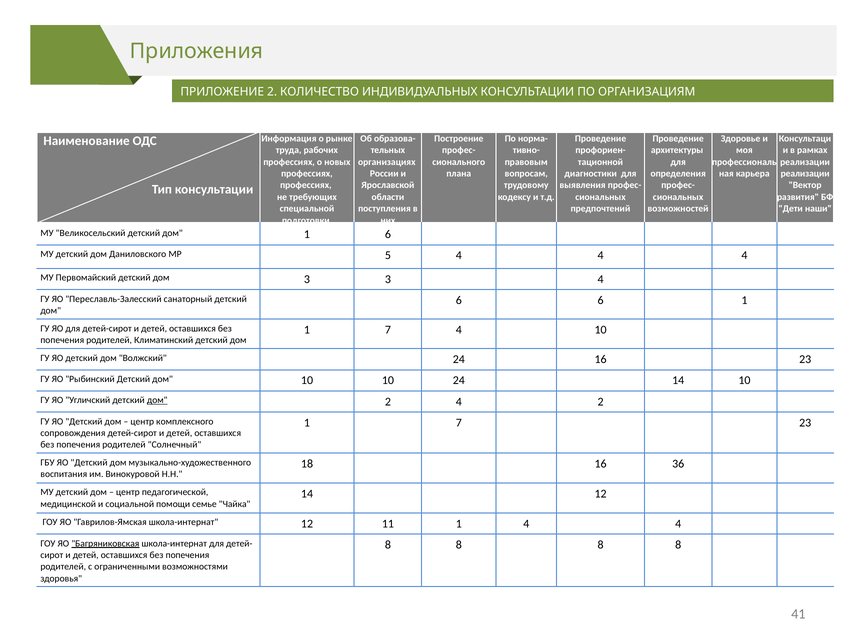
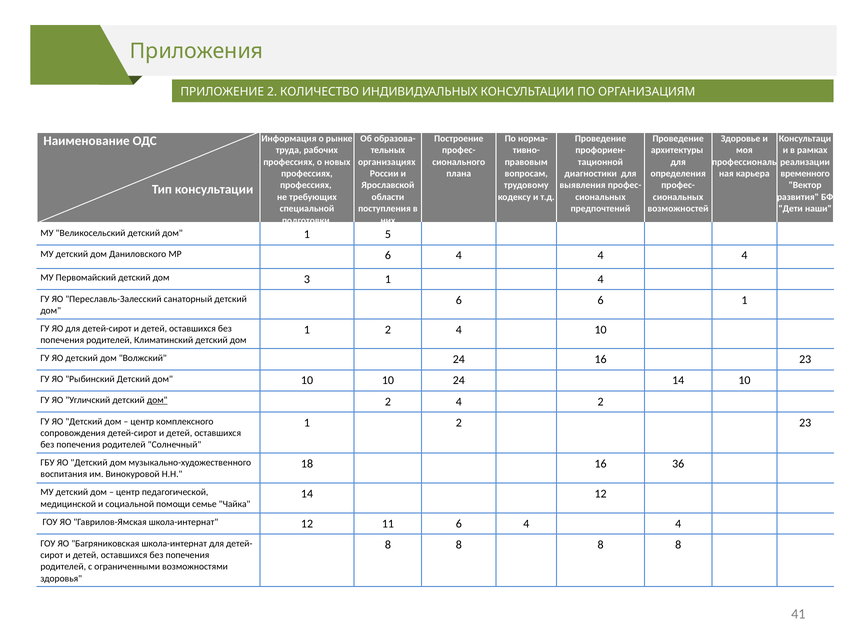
реализации at (805, 174): реализации -> временного
1 6: 6 -> 5
МР 5: 5 -> 6
3 3: 3 -> 1
7 at (388, 330): 7 -> 2
7 at (459, 423): 7 -> 2
11 1: 1 -> 6
Багряниковская underline: present -> none
